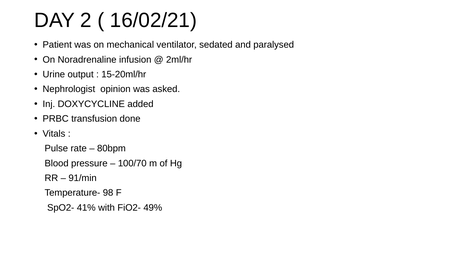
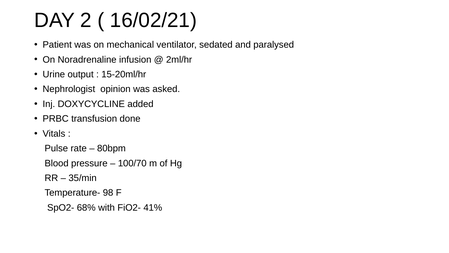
91/min: 91/min -> 35/min
41%: 41% -> 68%
49%: 49% -> 41%
